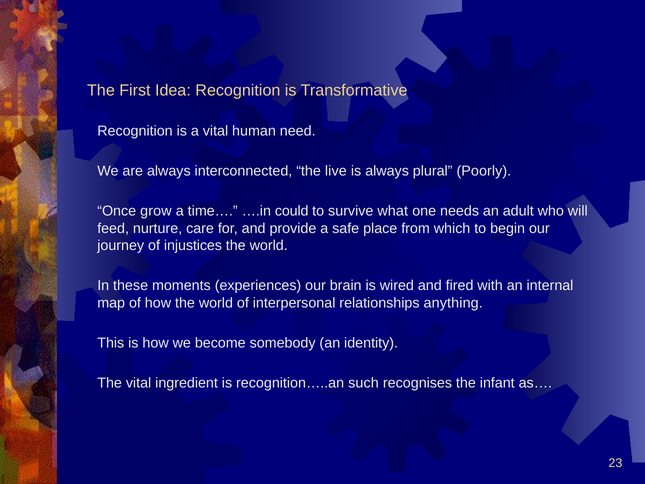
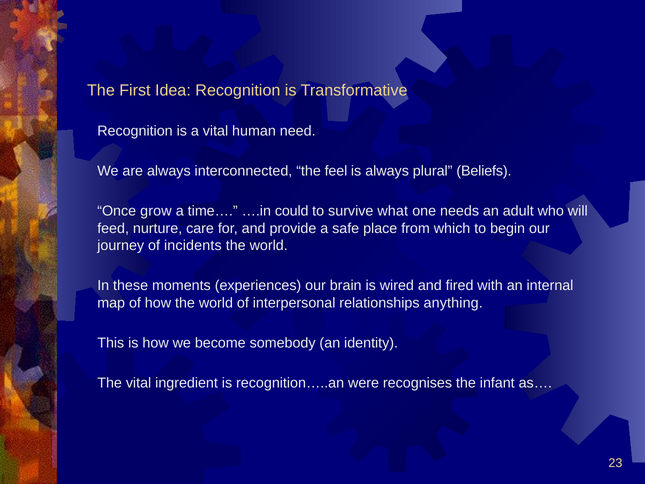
live: live -> feel
Poorly: Poorly -> Beliefs
injustices: injustices -> incidents
such: such -> were
